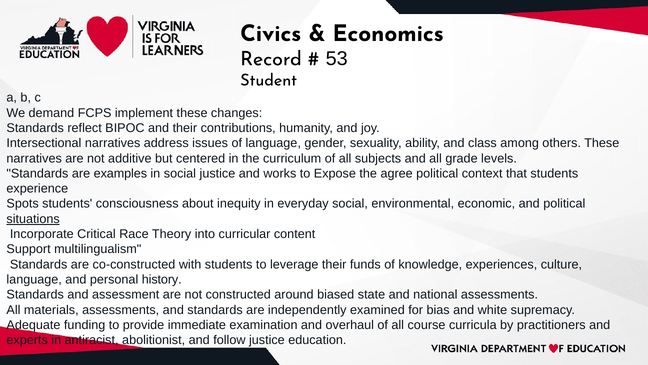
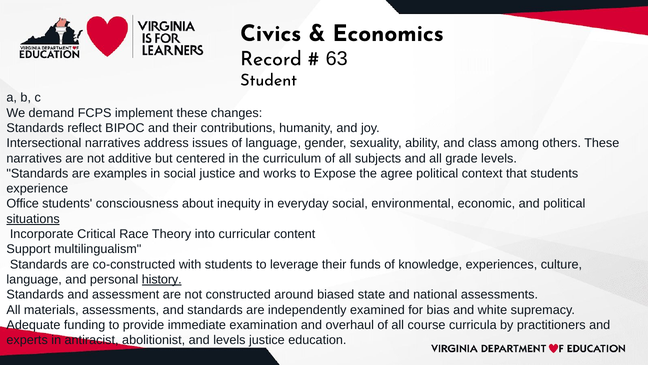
53: 53 -> 63
Spots: Spots -> Office
history underline: none -> present
and follow: follow -> levels
